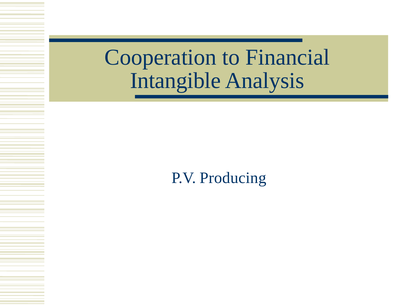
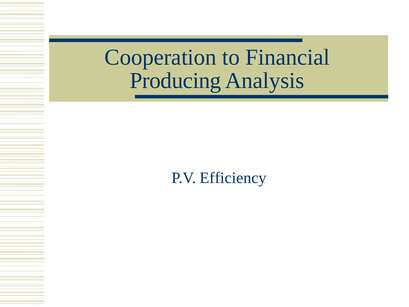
Intangible: Intangible -> Producing
Producing: Producing -> Efficiency
